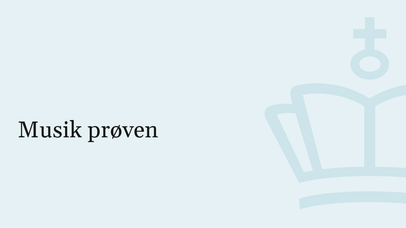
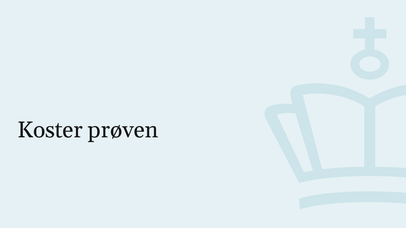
Musik: Musik -> Koster
